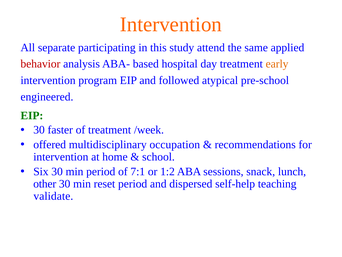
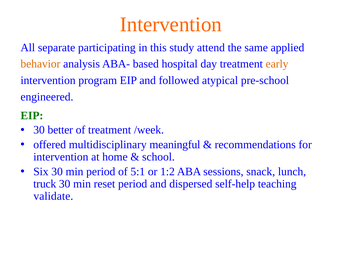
behavior colour: red -> orange
faster: faster -> better
occupation: occupation -> meaningful
7:1: 7:1 -> 5:1
other: other -> truck
